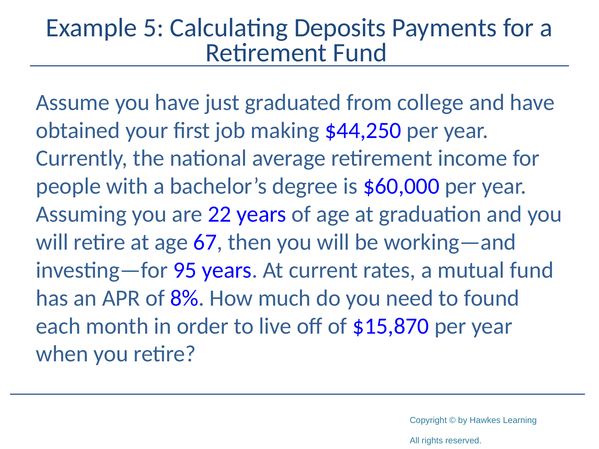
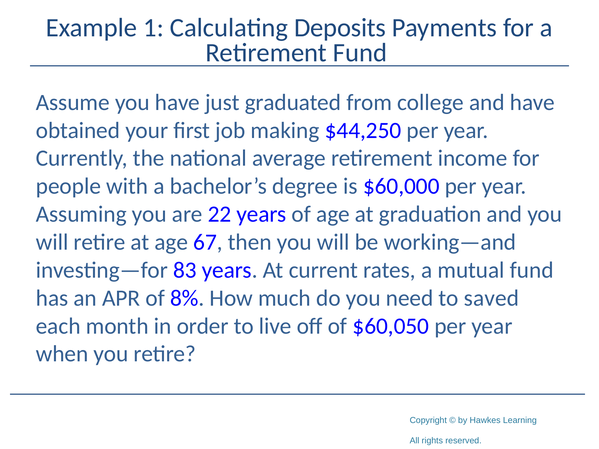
5: 5 -> 1
95: 95 -> 83
found: found -> saved
$15,870: $15,870 -> $60,050
